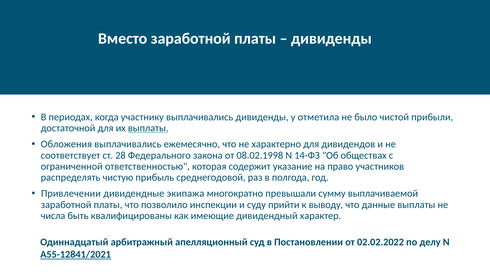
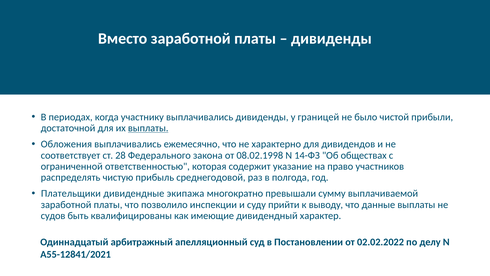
отметила: отметила -> границей
Привлечении: Привлечении -> Плательщики
числа: числа -> судов
А55-12841/2021 underline: present -> none
